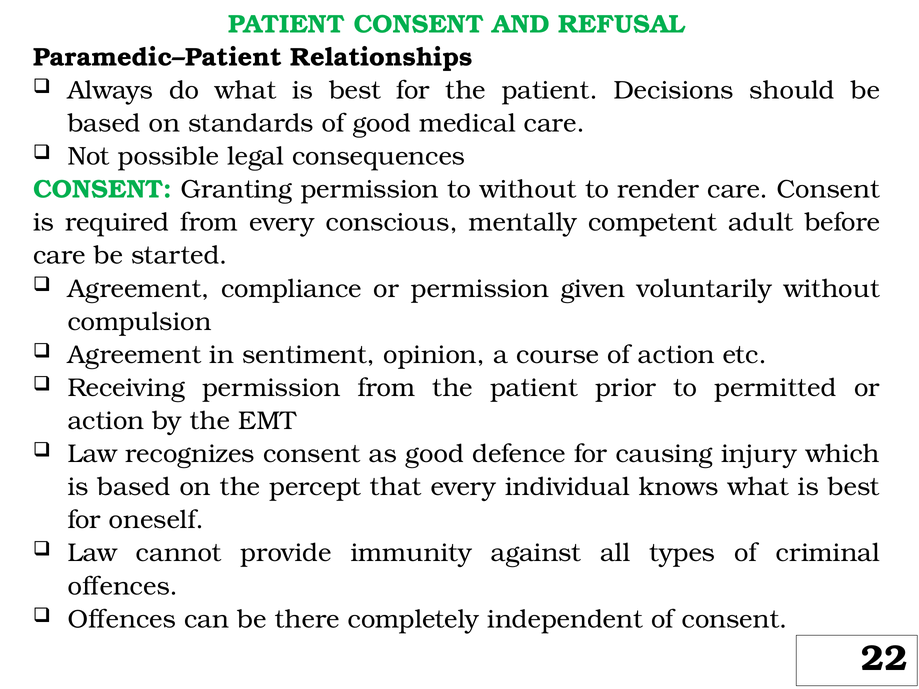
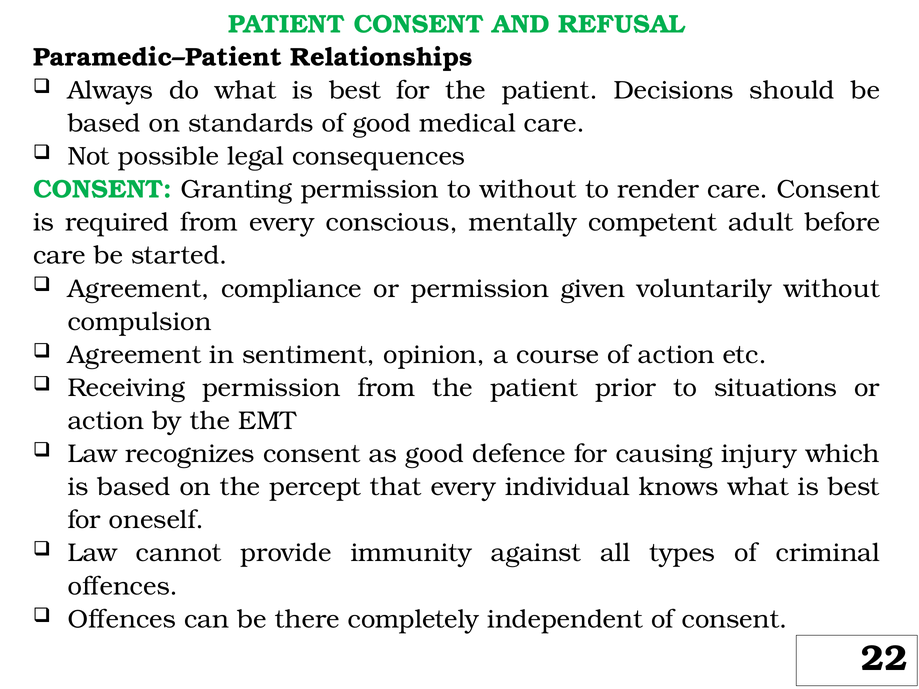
permitted: permitted -> situations
